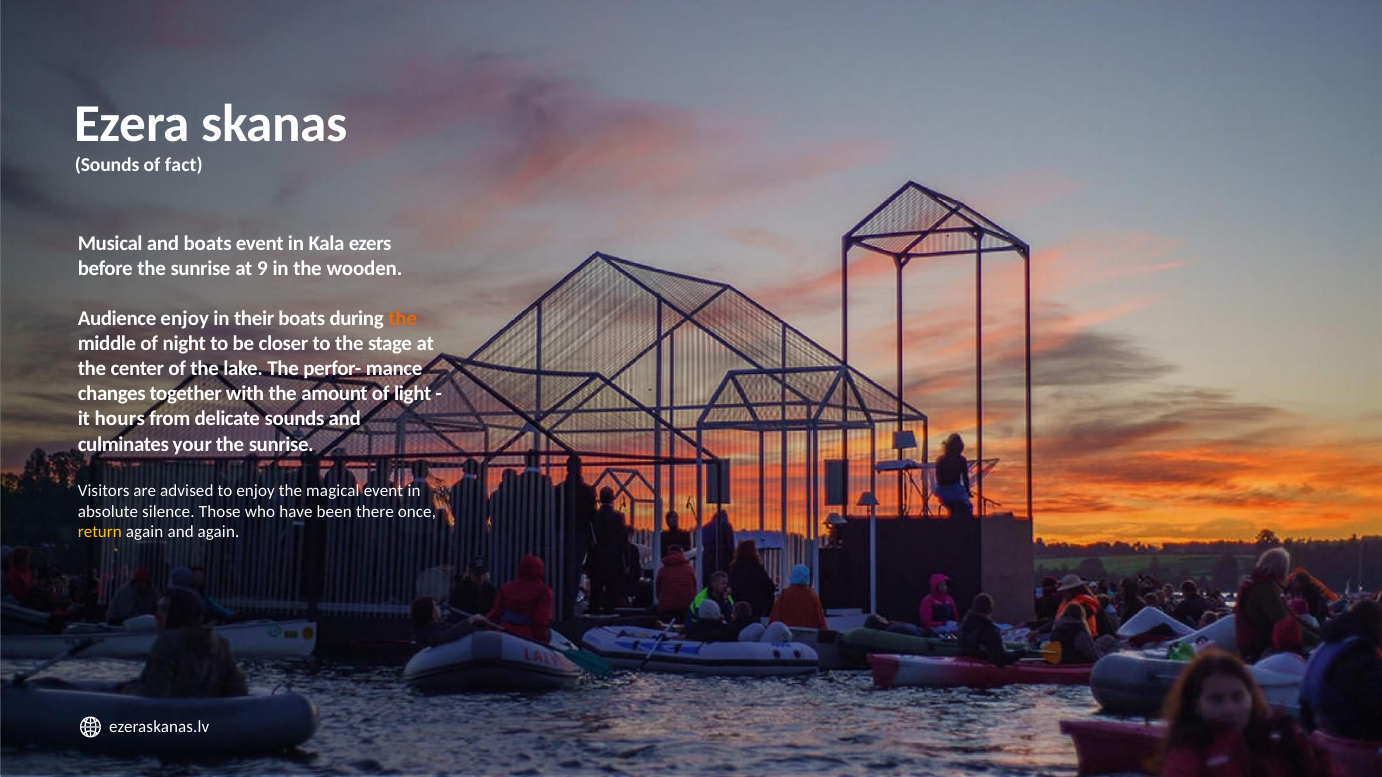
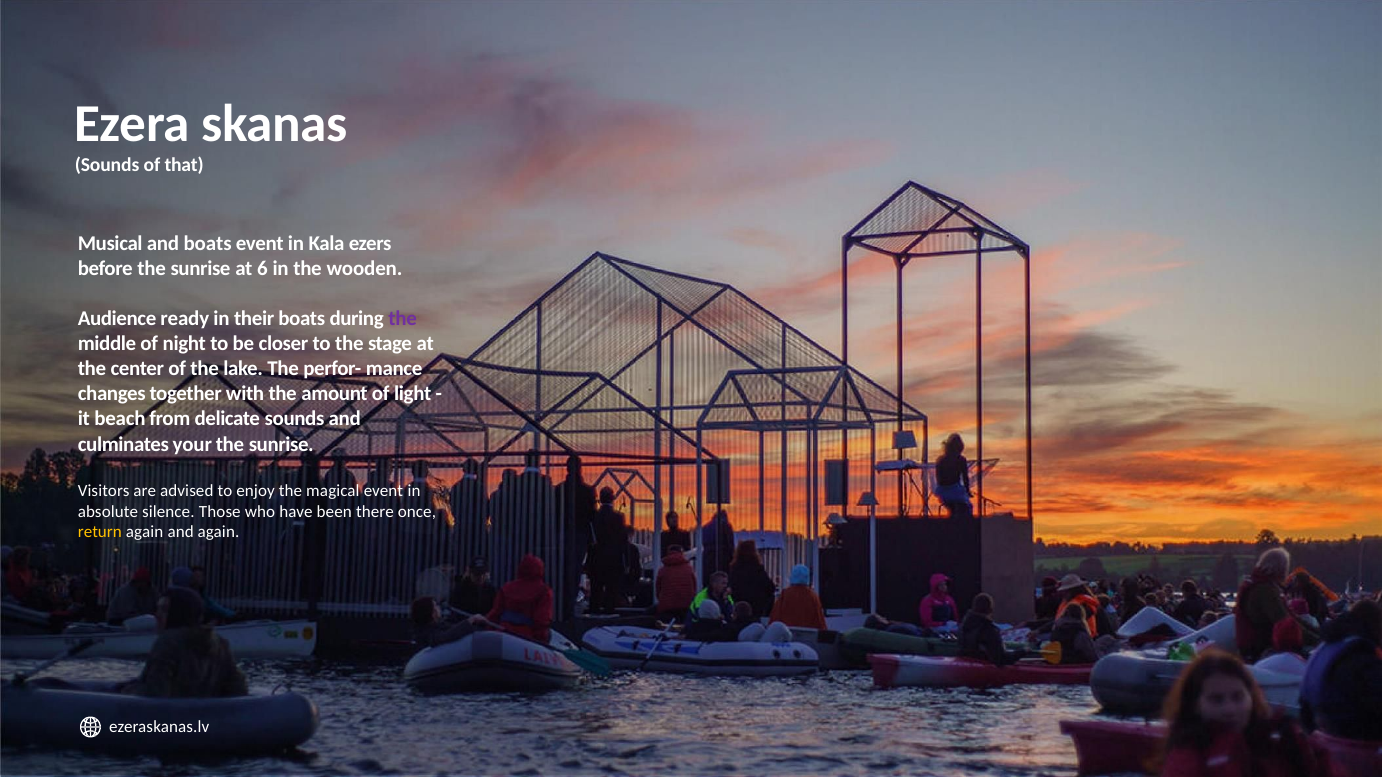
fact: fact -> that
9: 9 -> 6
Audience enjoy: enjoy -> ready
the at (403, 319) colour: orange -> purple
hours: hours -> beach
